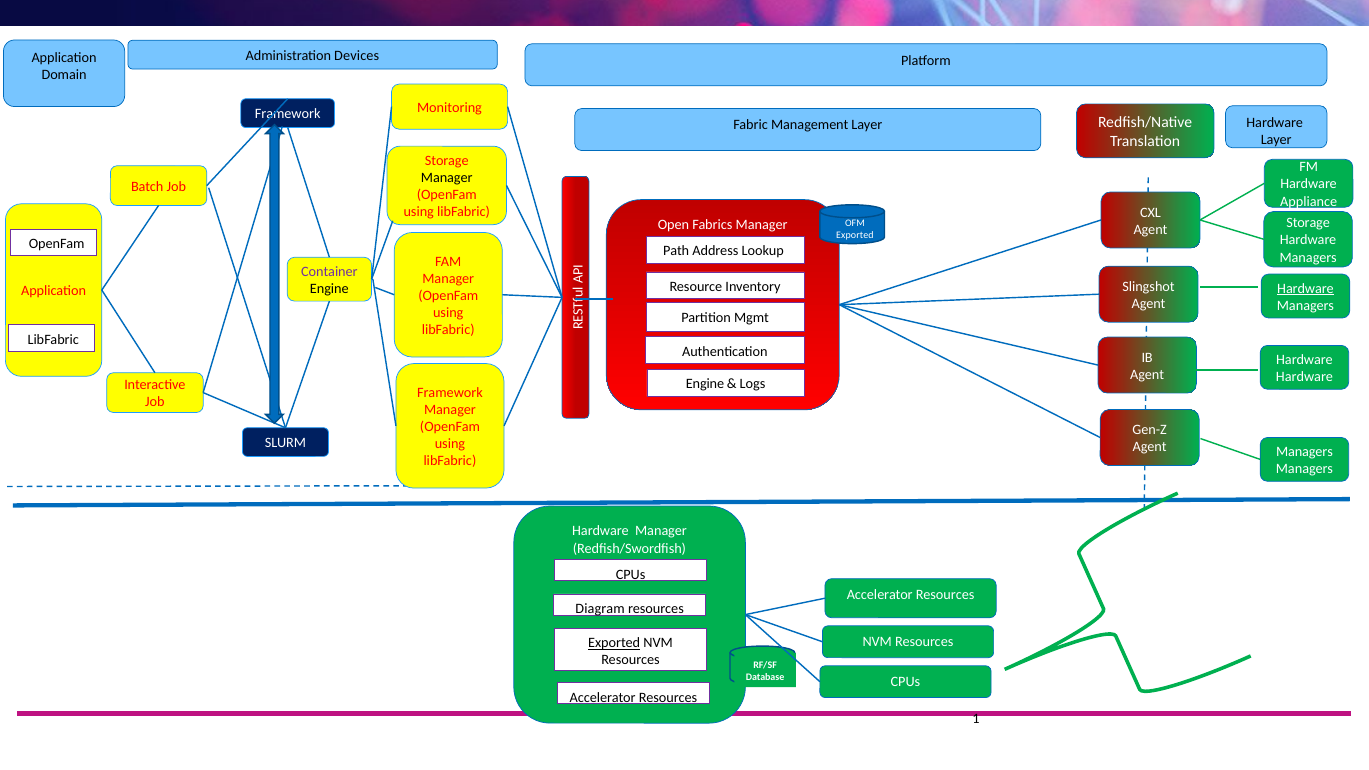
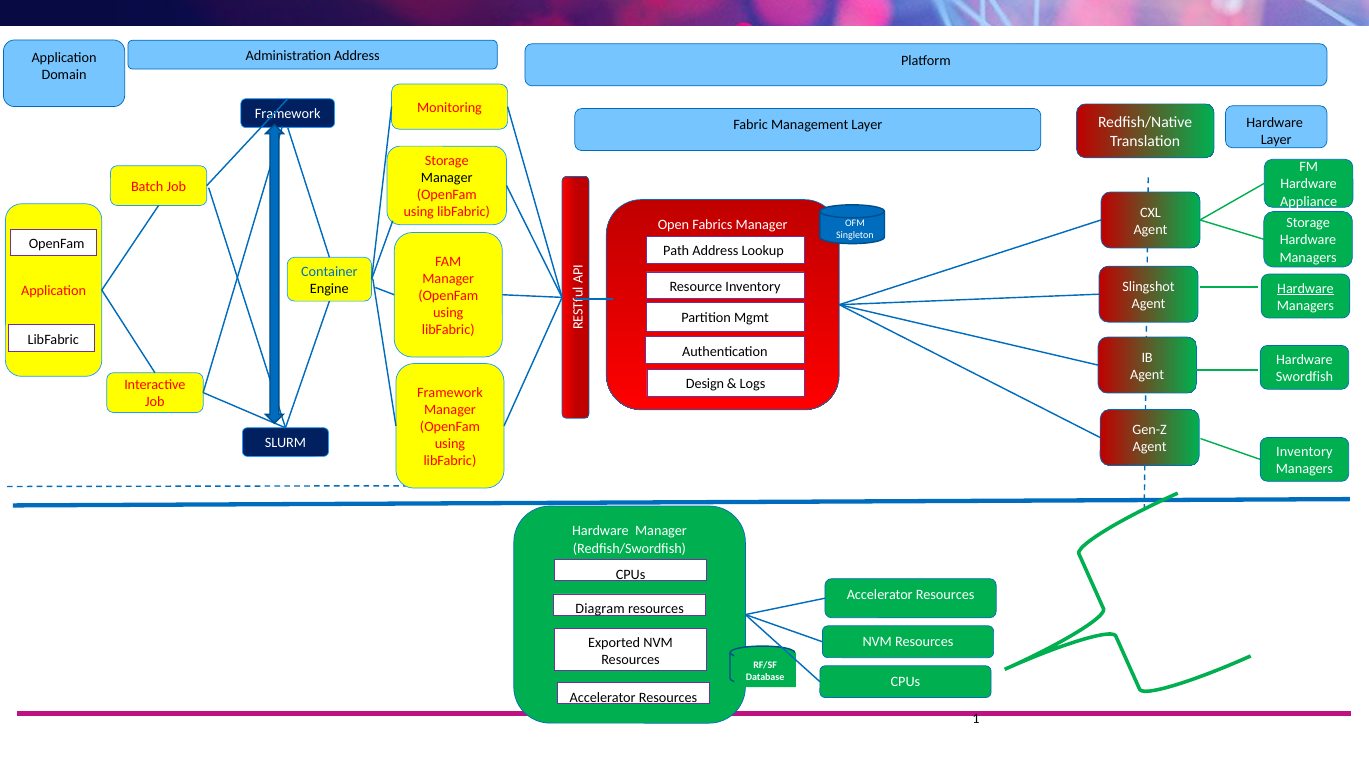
Administration Devices: Devices -> Address
Exported at (855, 236): Exported -> Singleton
Container colour: purple -> blue
Hardware at (1304, 377): Hardware -> Swordfish
Engine at (705, 384): Engine -> Design
Managers at (1304, 452): Managers -> Inventory
Exported at (614, 643) underline: present -> none
